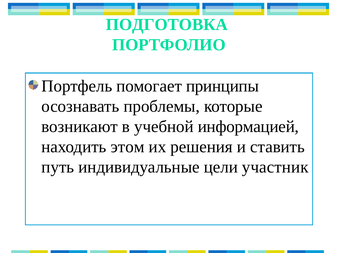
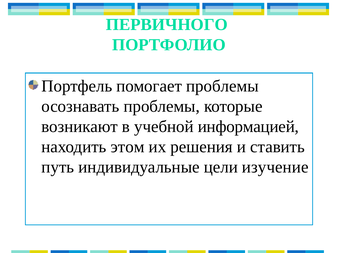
ПОДГОТОВКА: ПОДГОТОВКА -> ПЕРВИЧНОГО
помогает принципы: принципы -> проблемы
участник: участник -> изучение
